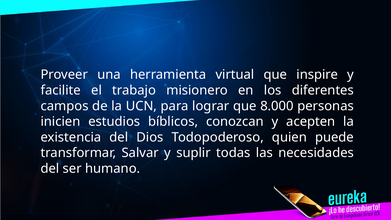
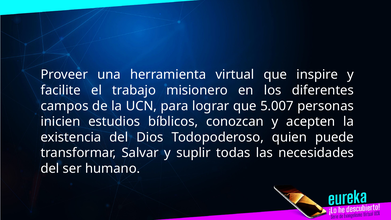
8.000: 8.000 -> 5.007
